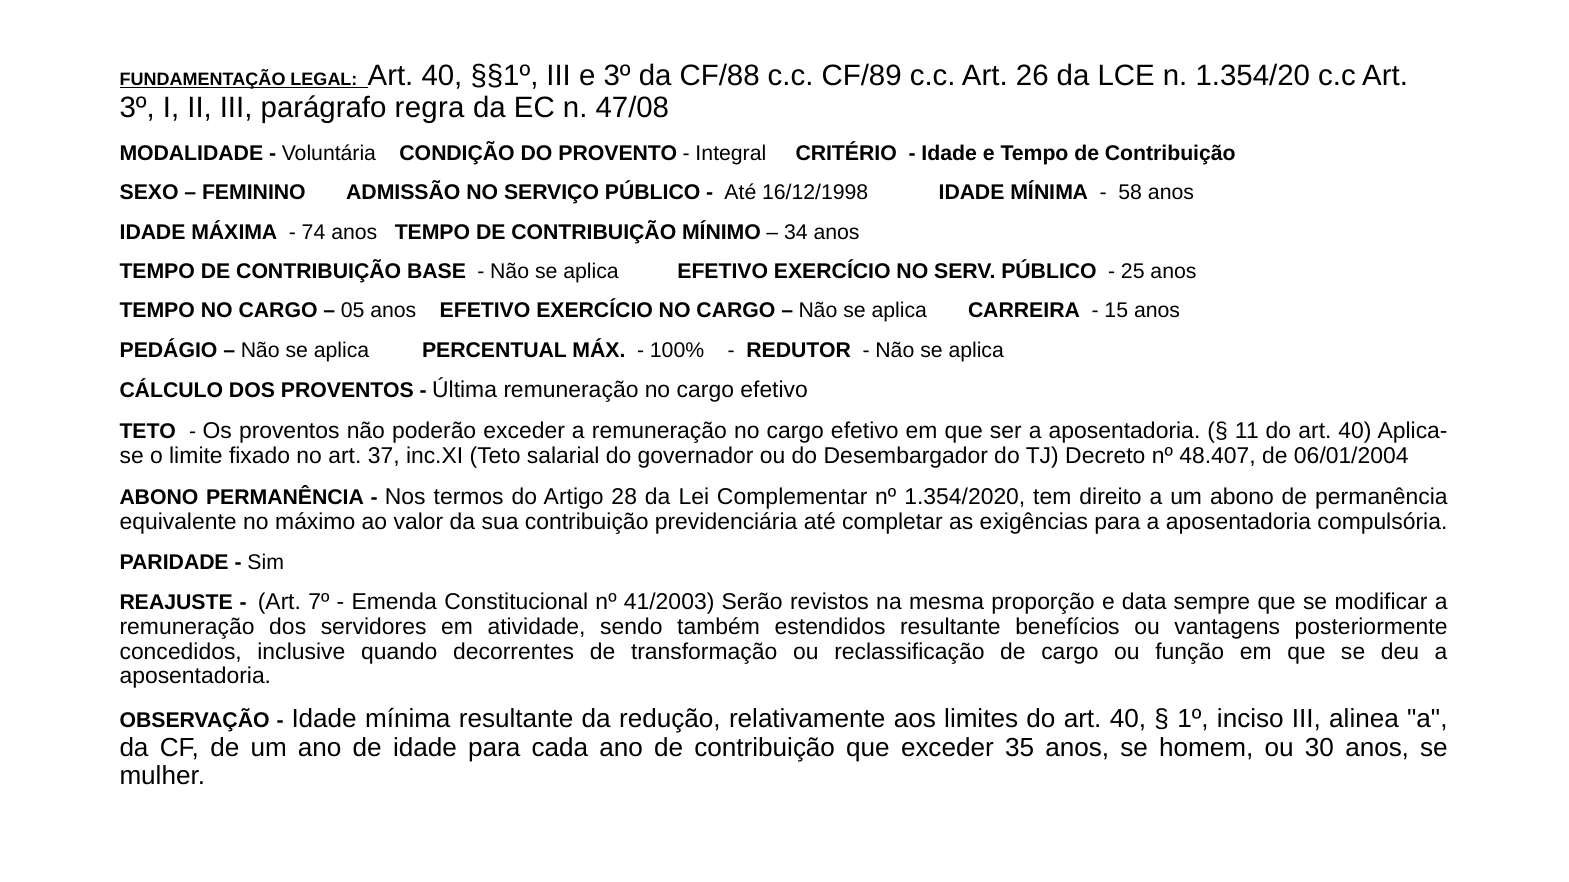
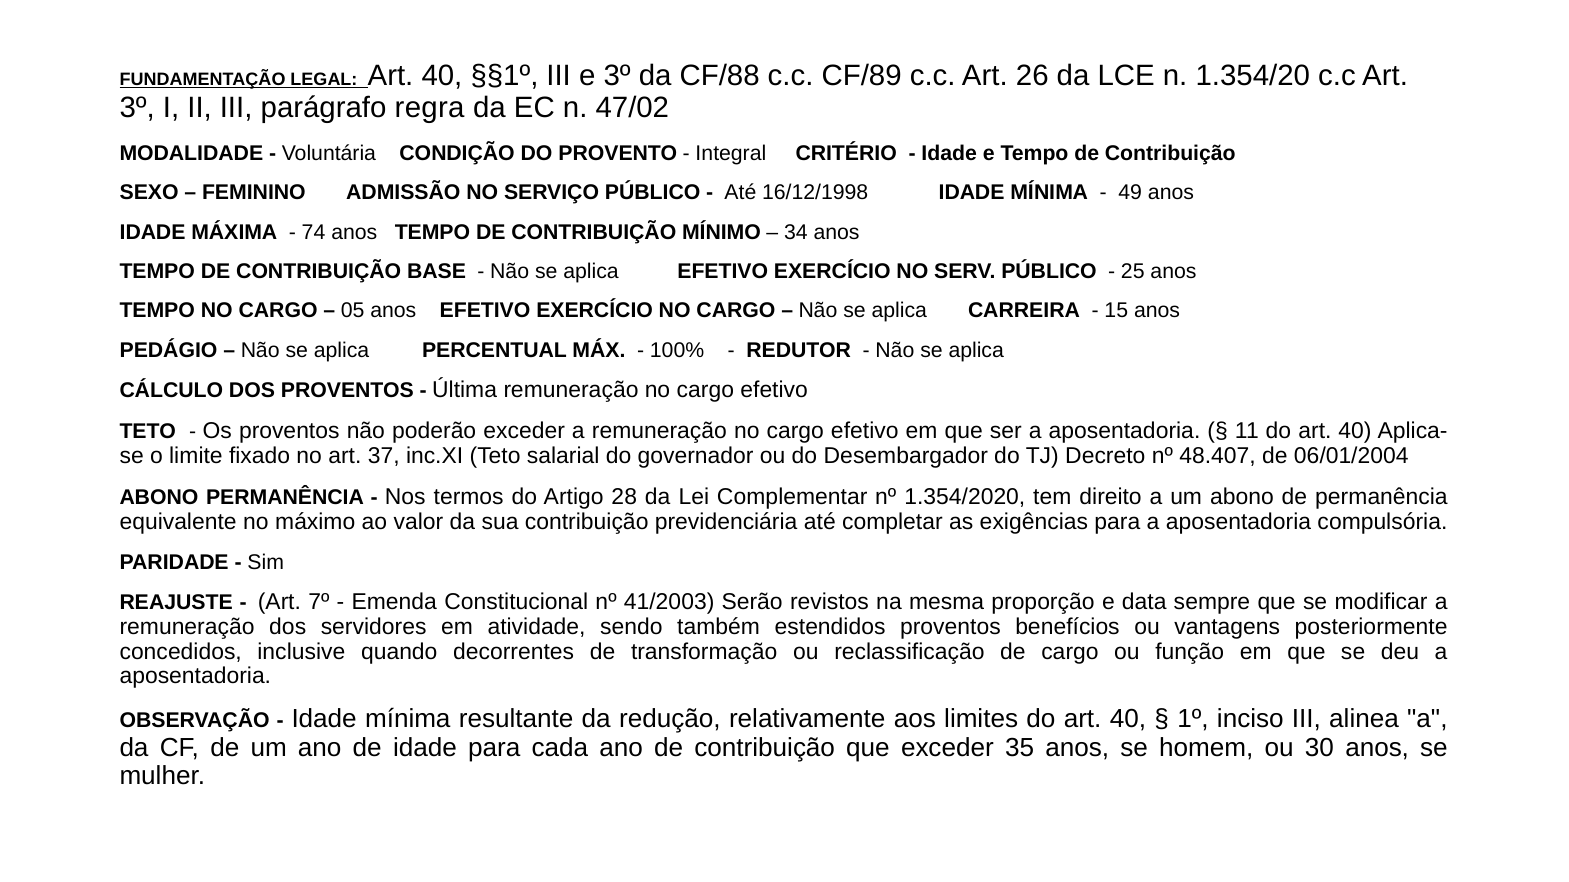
47/08: 47/08 -> 47/02
58: 58 -> 49
estendidos resultante: resultante -> proventos
